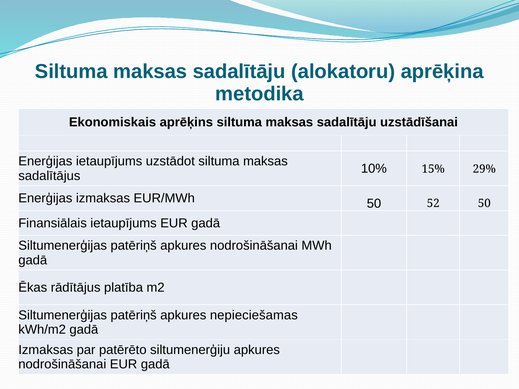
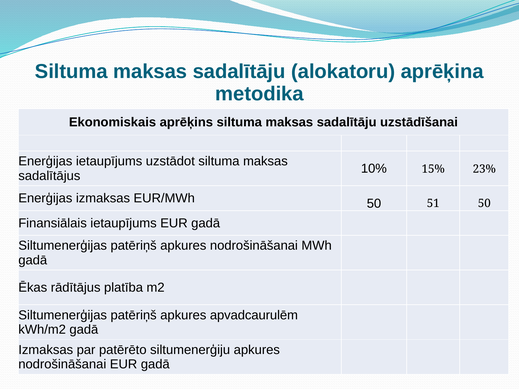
29%: 29% -> 23%
52: 52 -> 51
nepieciešamas: nepieciešamas -> apvadcaurulēm
